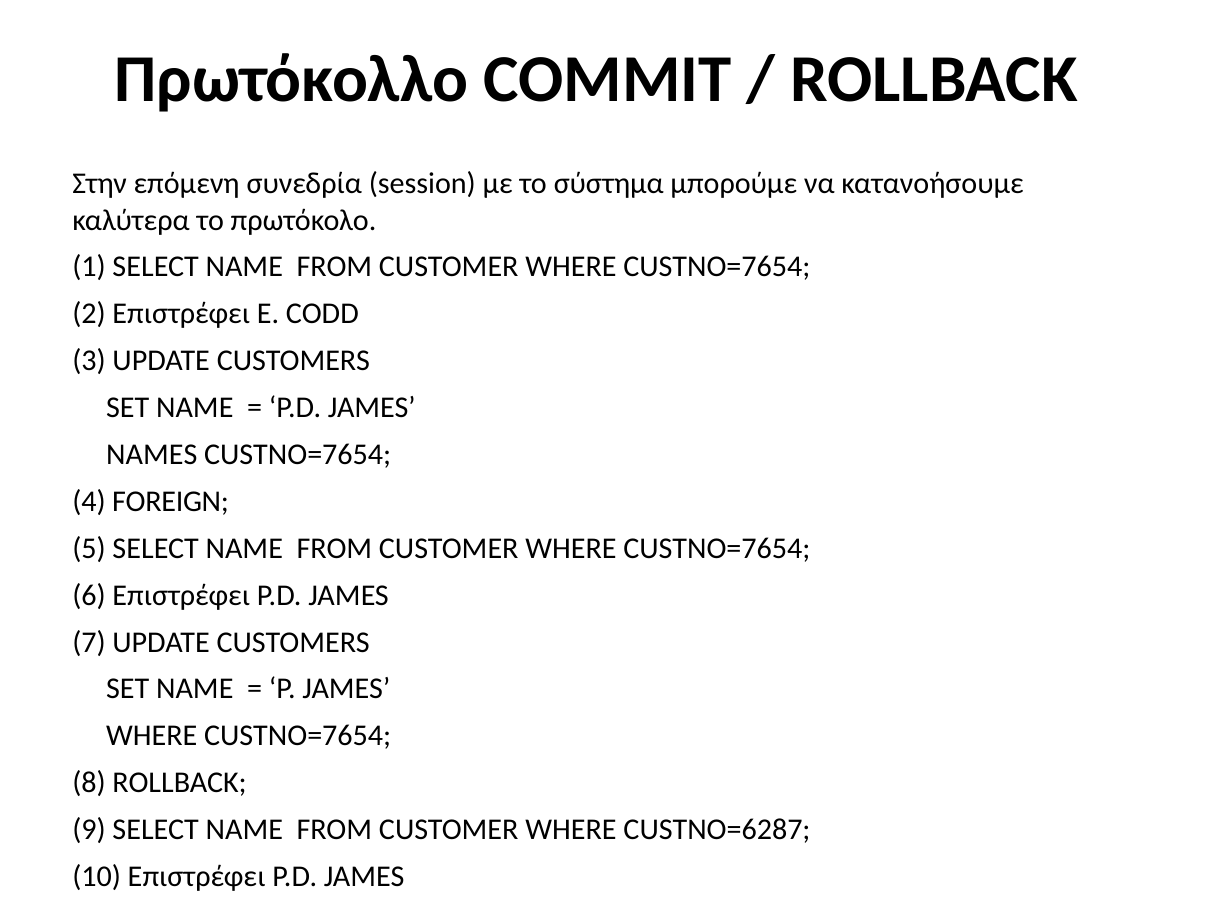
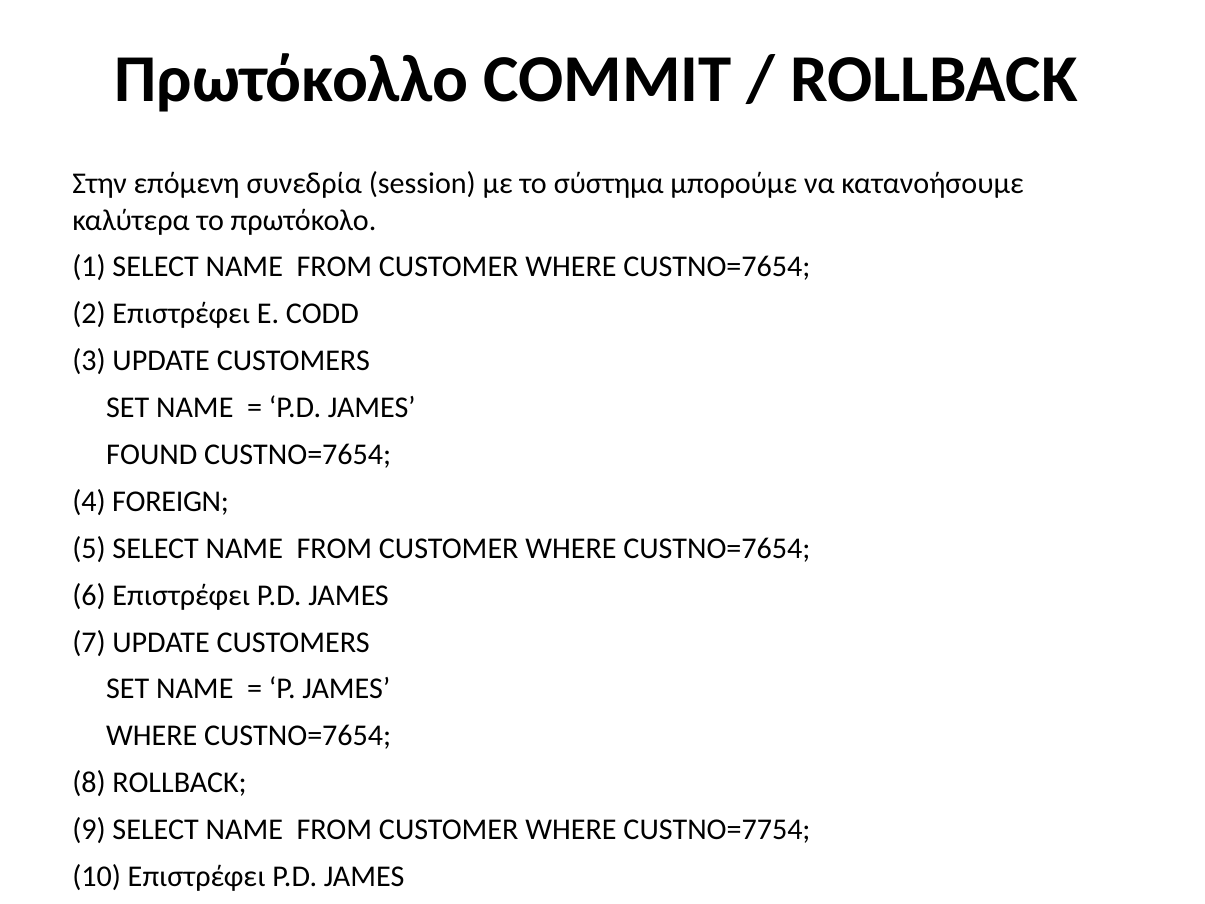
NAMES: NAMES -> FOUND
CUSTNO=6287: CUSTNO=6287 -> CUSTNO=7754
